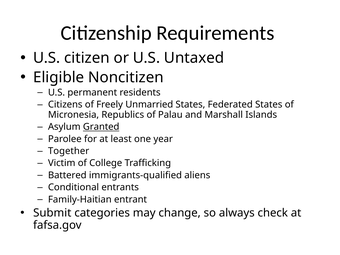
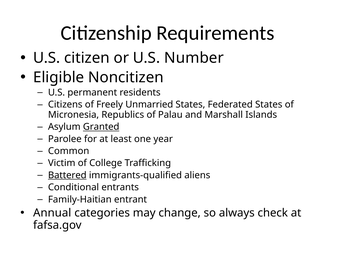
Untaxed: Untaxed -> Number
Together: Together -> Common
Battered underline: none -> present
Submit: Submit -> Annual
